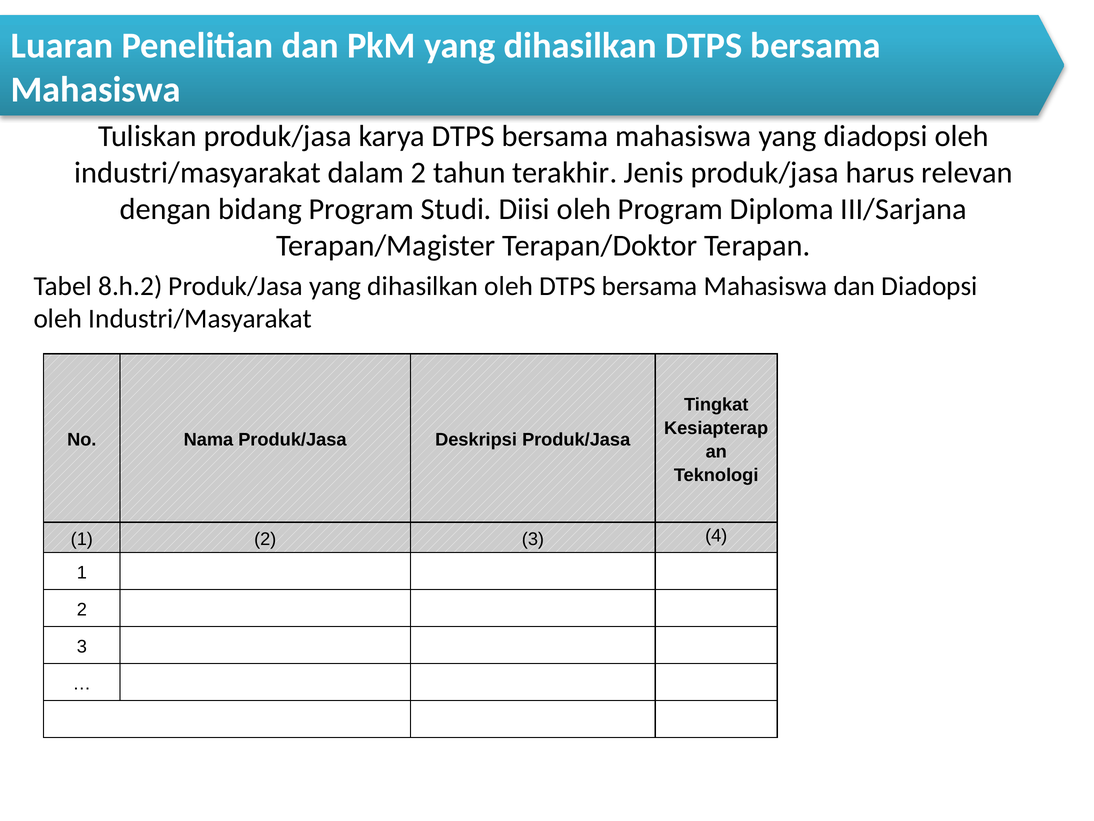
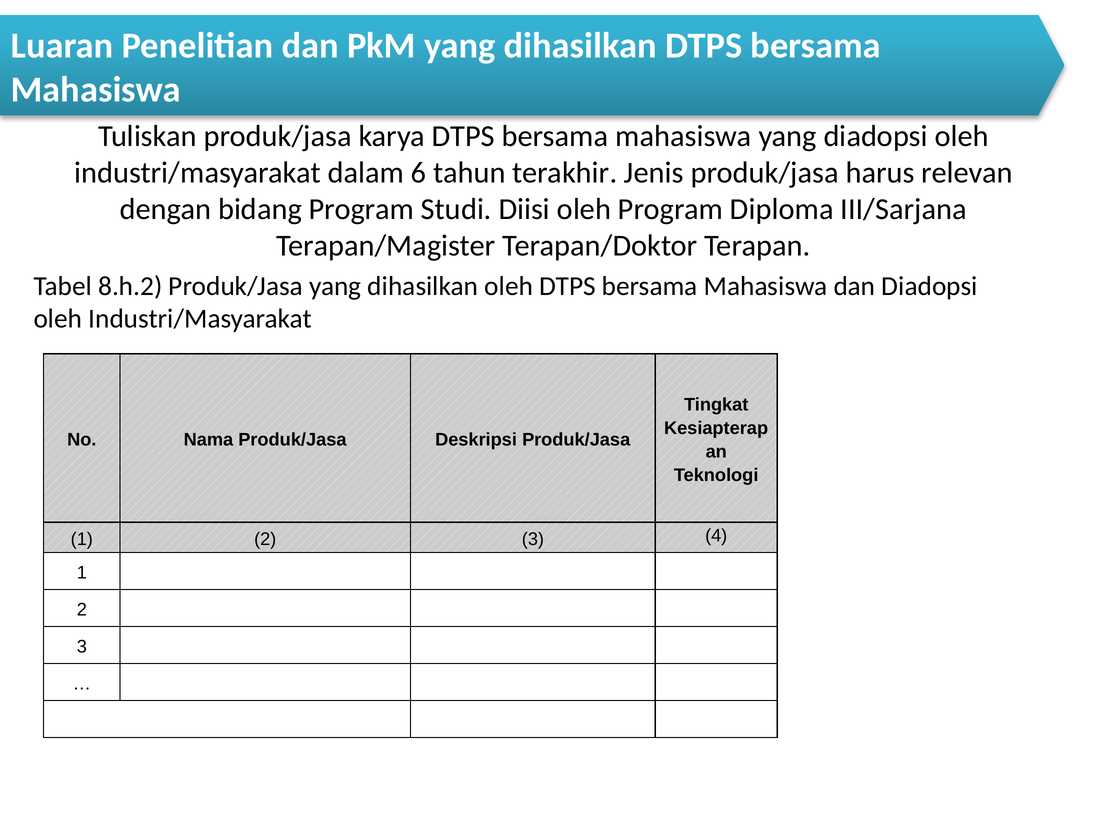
dalam 2: 2 -> 6
